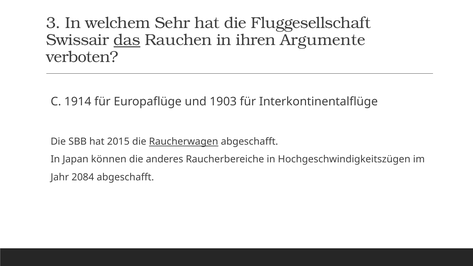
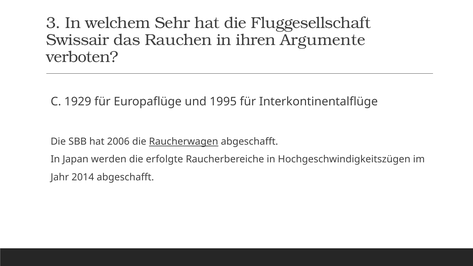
das underline: present -> none
1914: 1914 -> 1929
1903: 1903 -> 1995
2015: 2015 -> 2006
können: können -> werden
anderes: anderes -> erfolgte
2084: 2084 -> 2014
